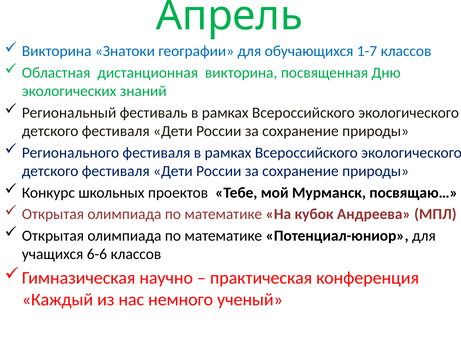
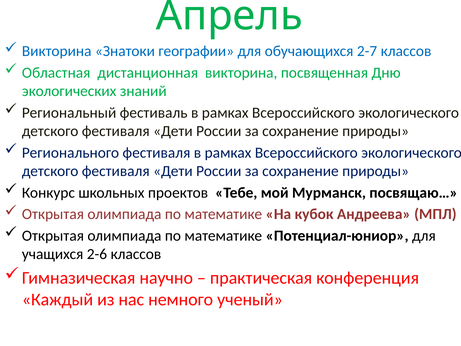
1-7: 1-7 -> 2-7
6-6: 6-6 -> 2-6
